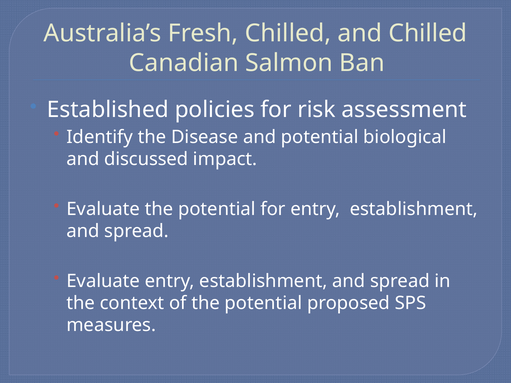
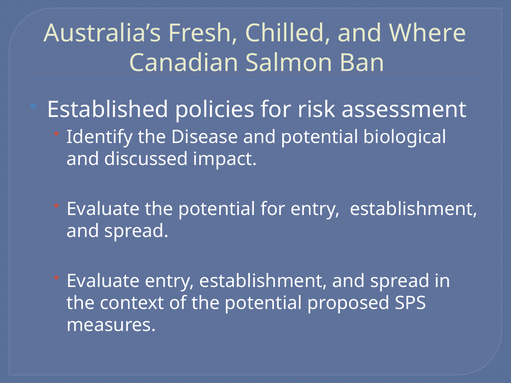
and Chilled: Chilled -> Where
